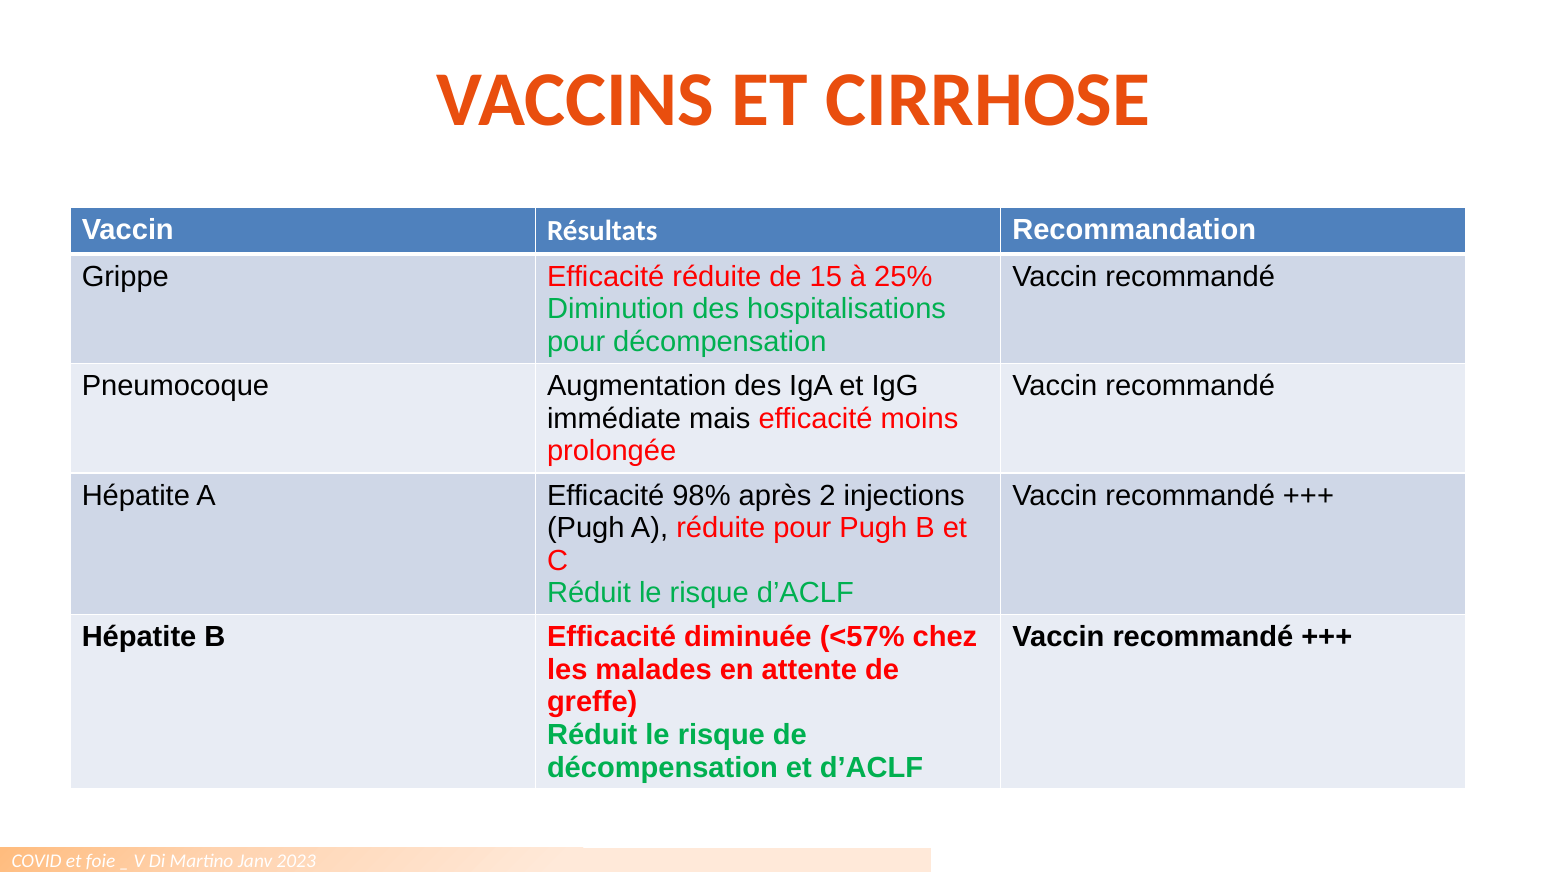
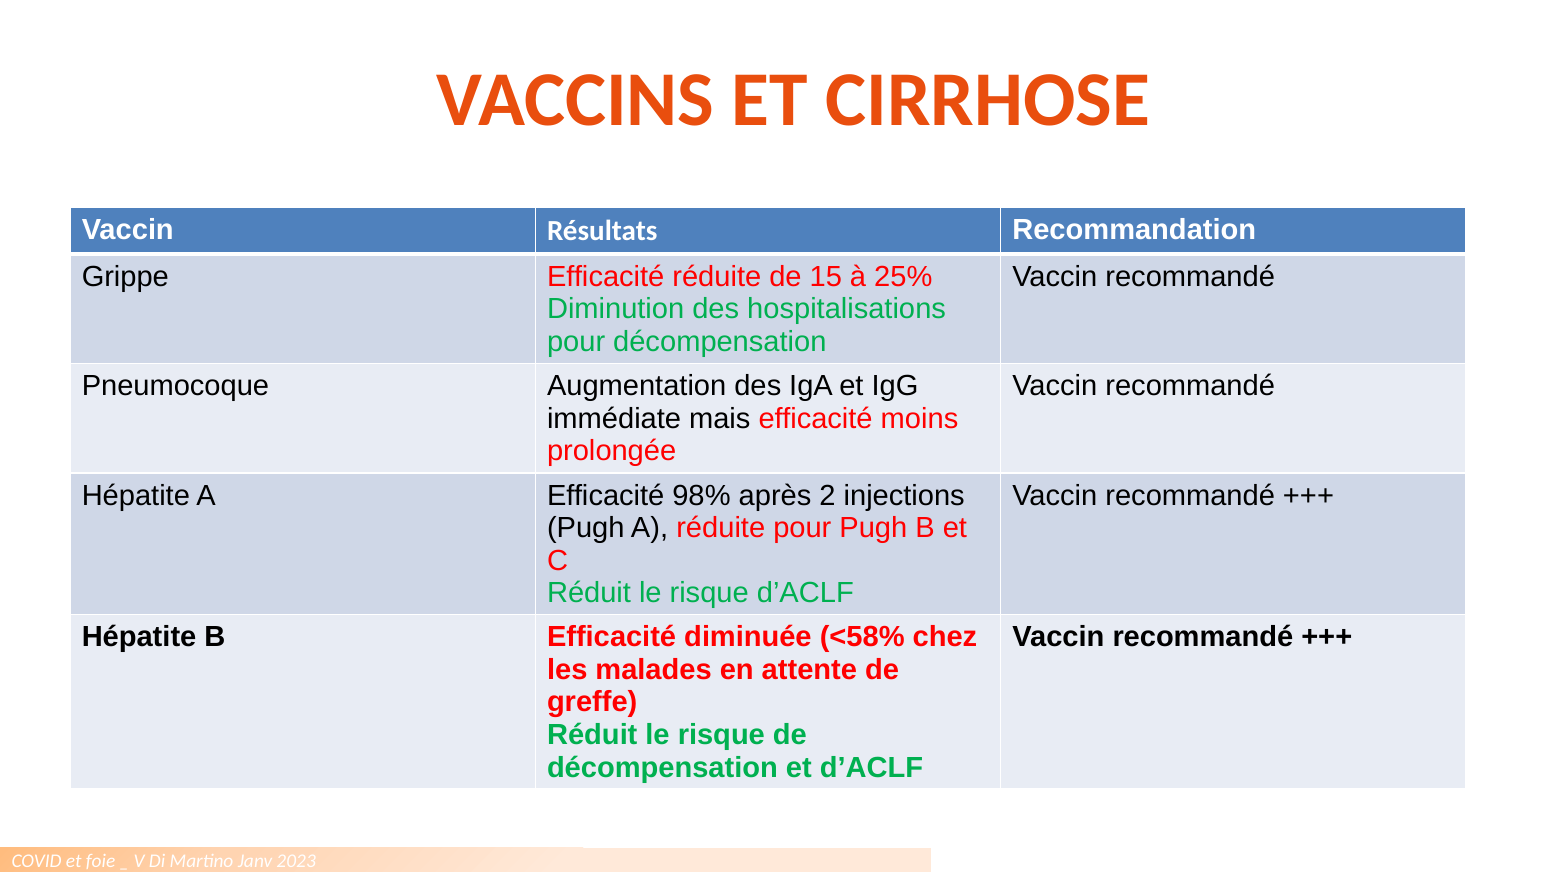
<57%: <57% -> <58%
